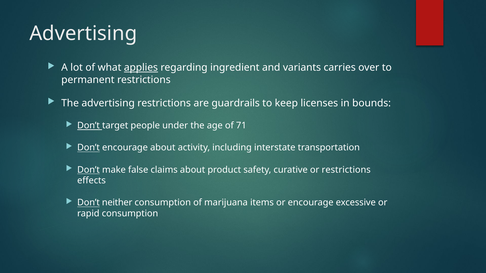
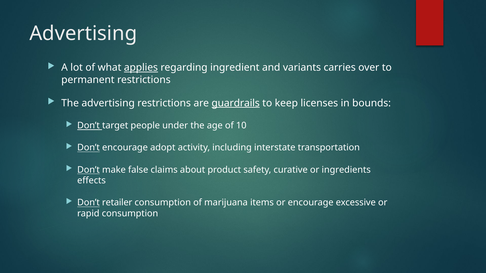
guardrails underline: none -> present
71: 71 -> 10
encourage about: about -> adopt
or restrictions: restrictions -> ingredients
neither: neither -> retailer
